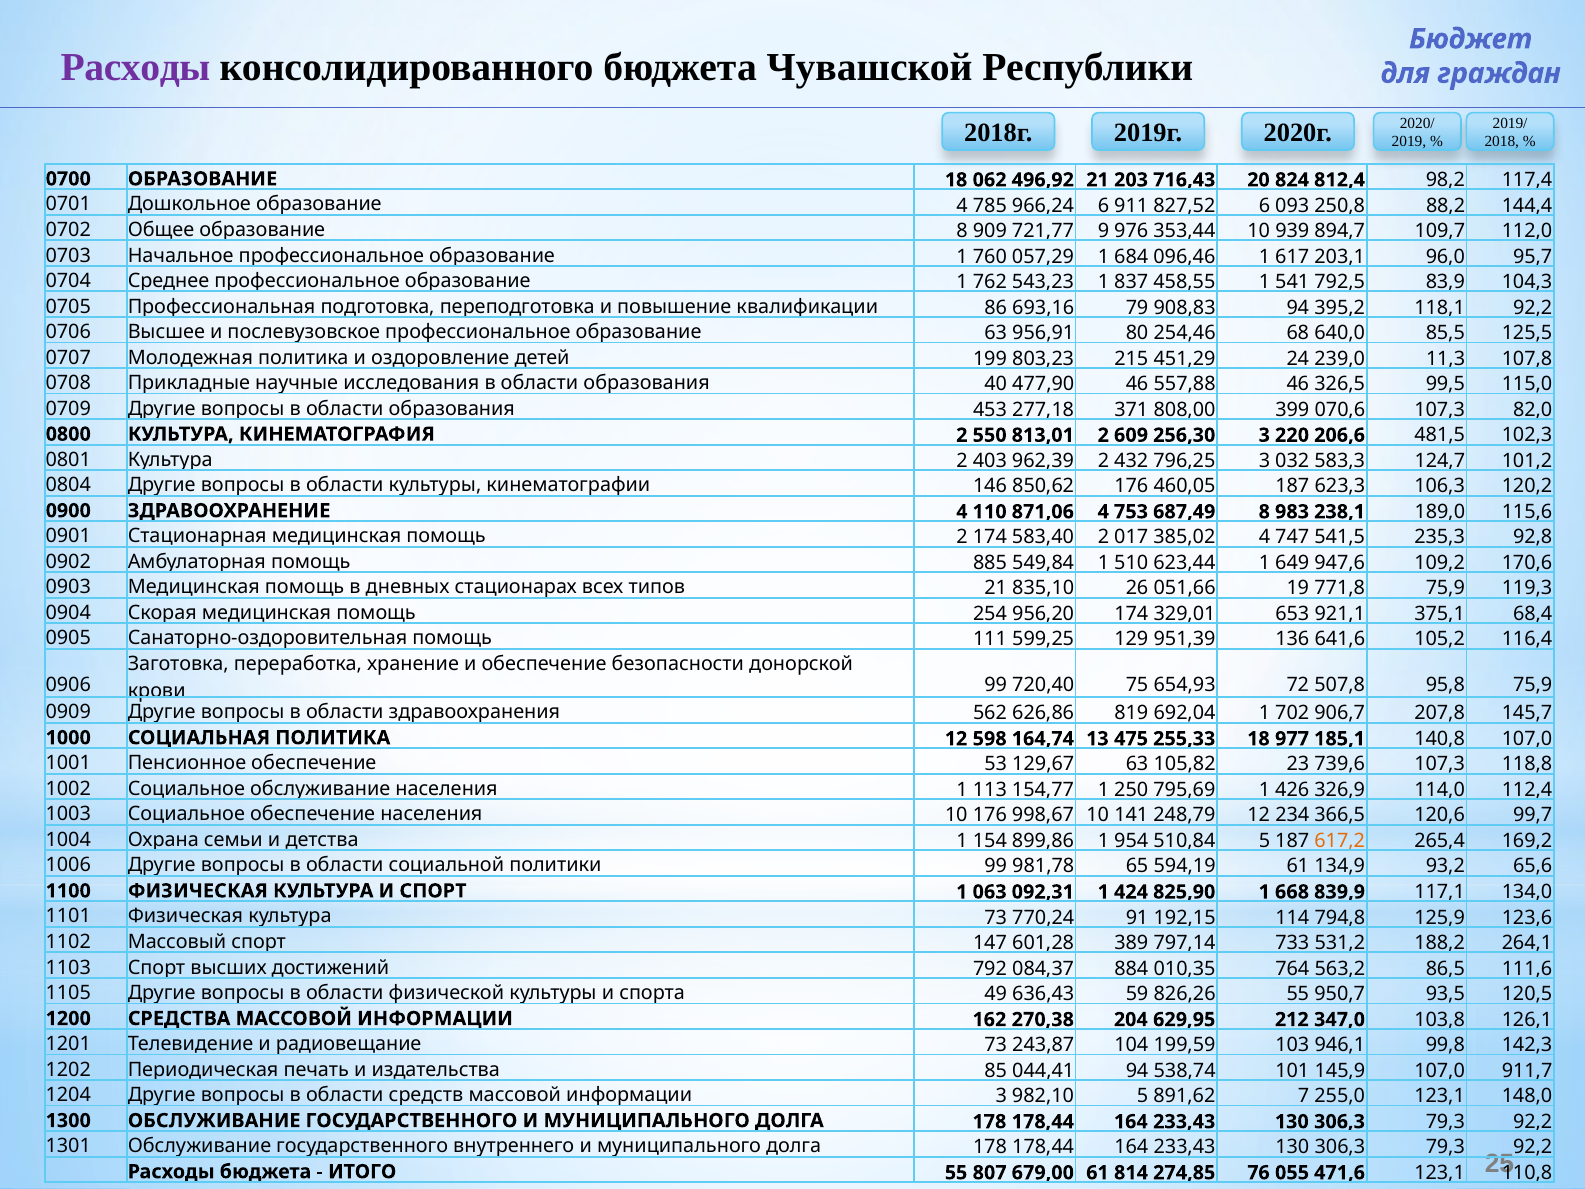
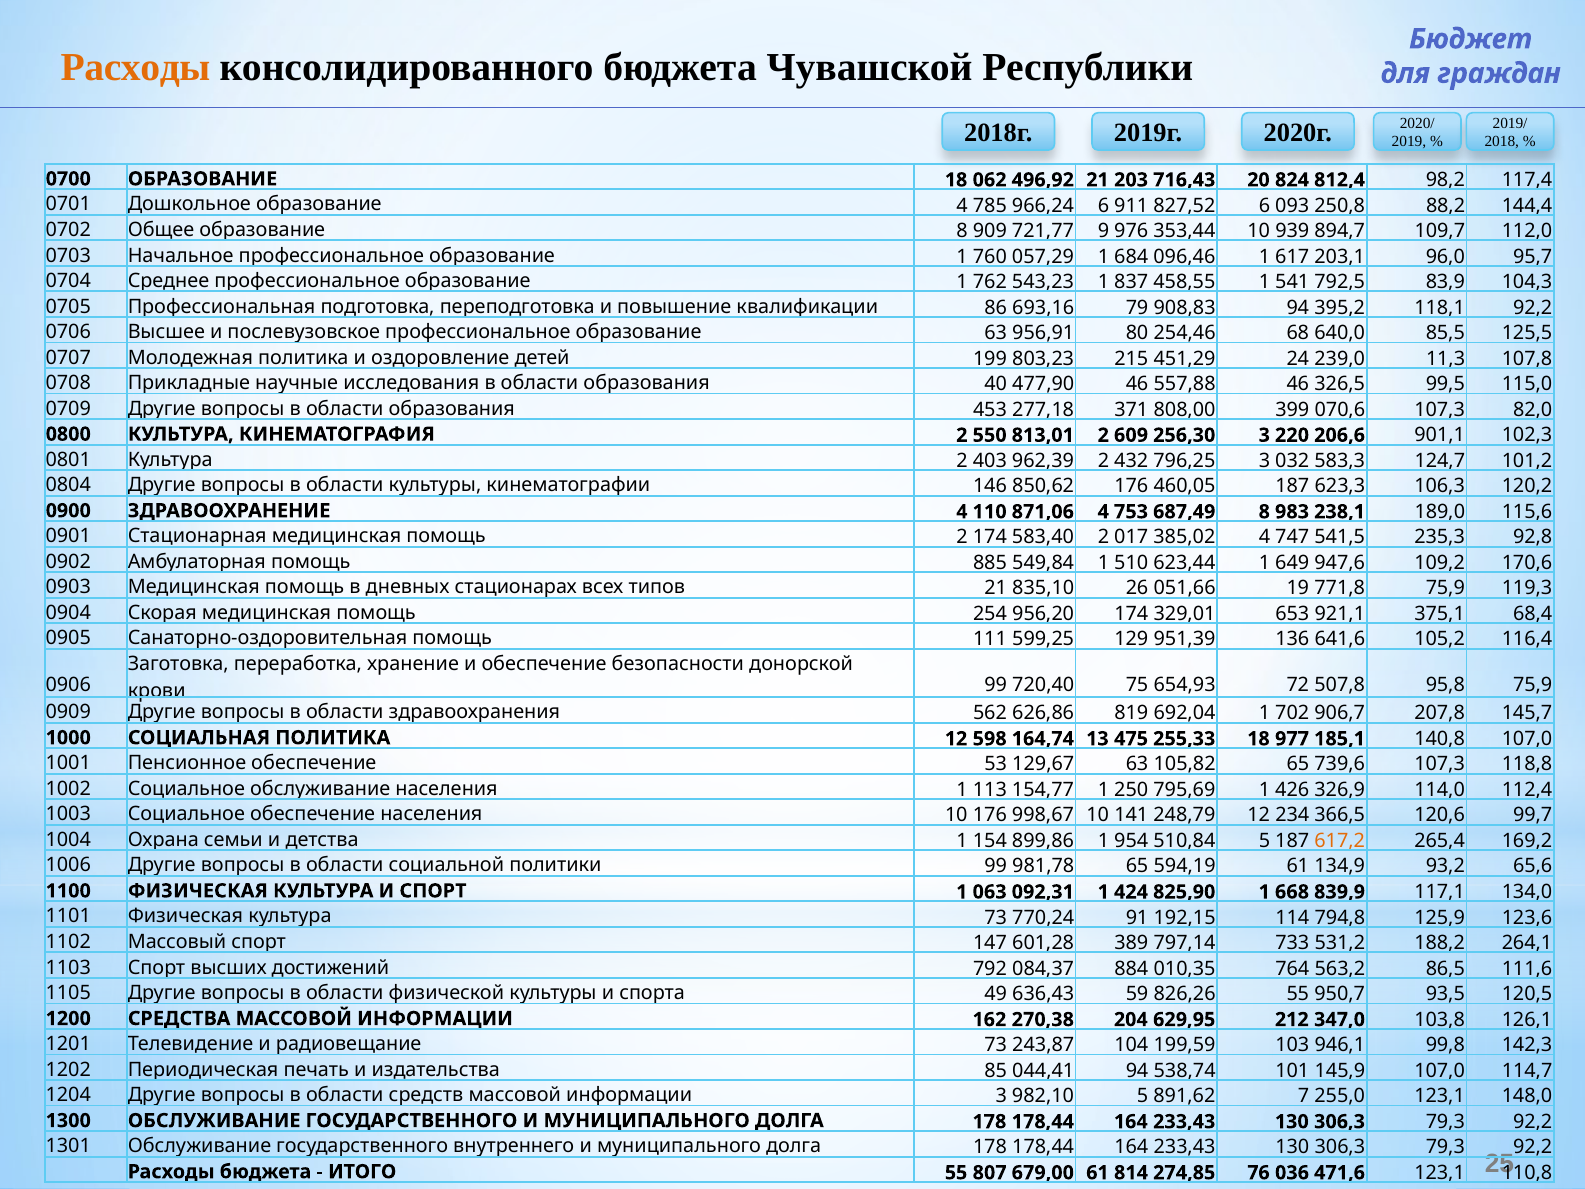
Расходы at (135, 67) colour: purple -> orange
481,5: 481,5 -> 901,1
105,82 23: 23 -> 65
911,7: 911,7 -> 114,7
055: 055 -> 036
